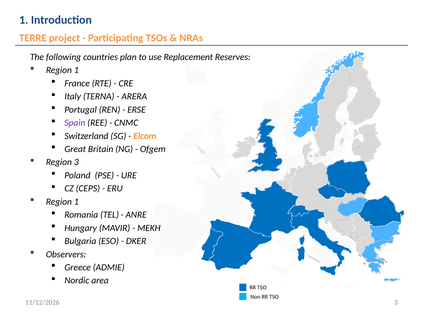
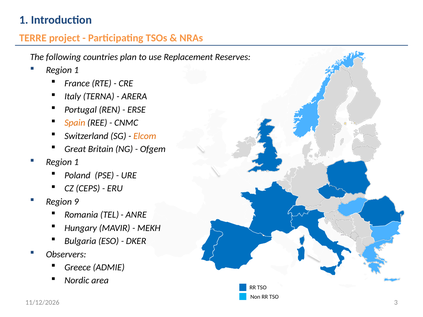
Spain colour: purple -> orange
3 at (76, 162): 3 -> 1
1 at (76, 202): 1 -> 9
